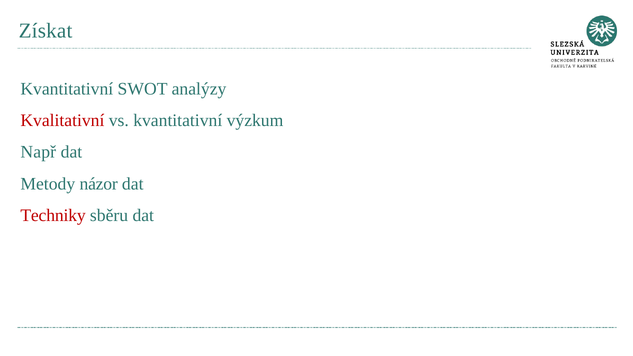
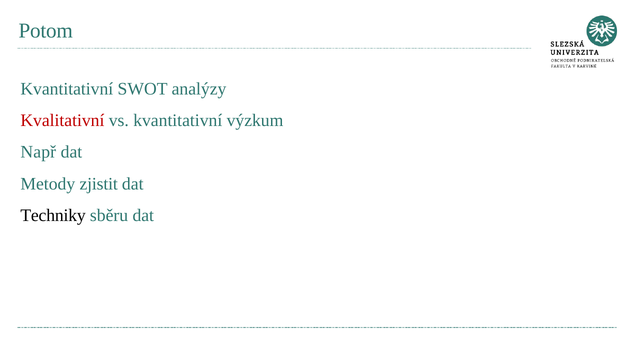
Získat: Získat -> Potom
názor: názor -> zjistit
Techniky colour: red -> black
